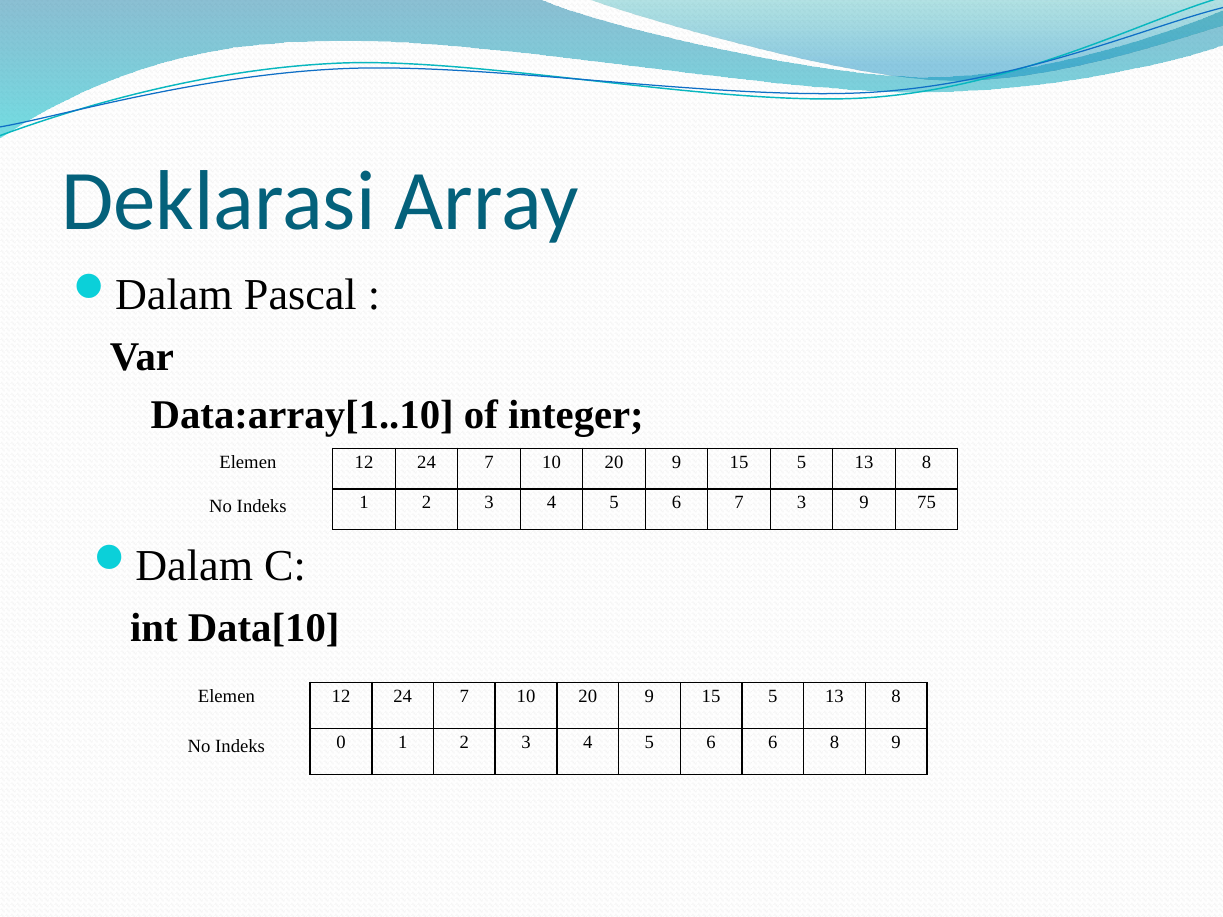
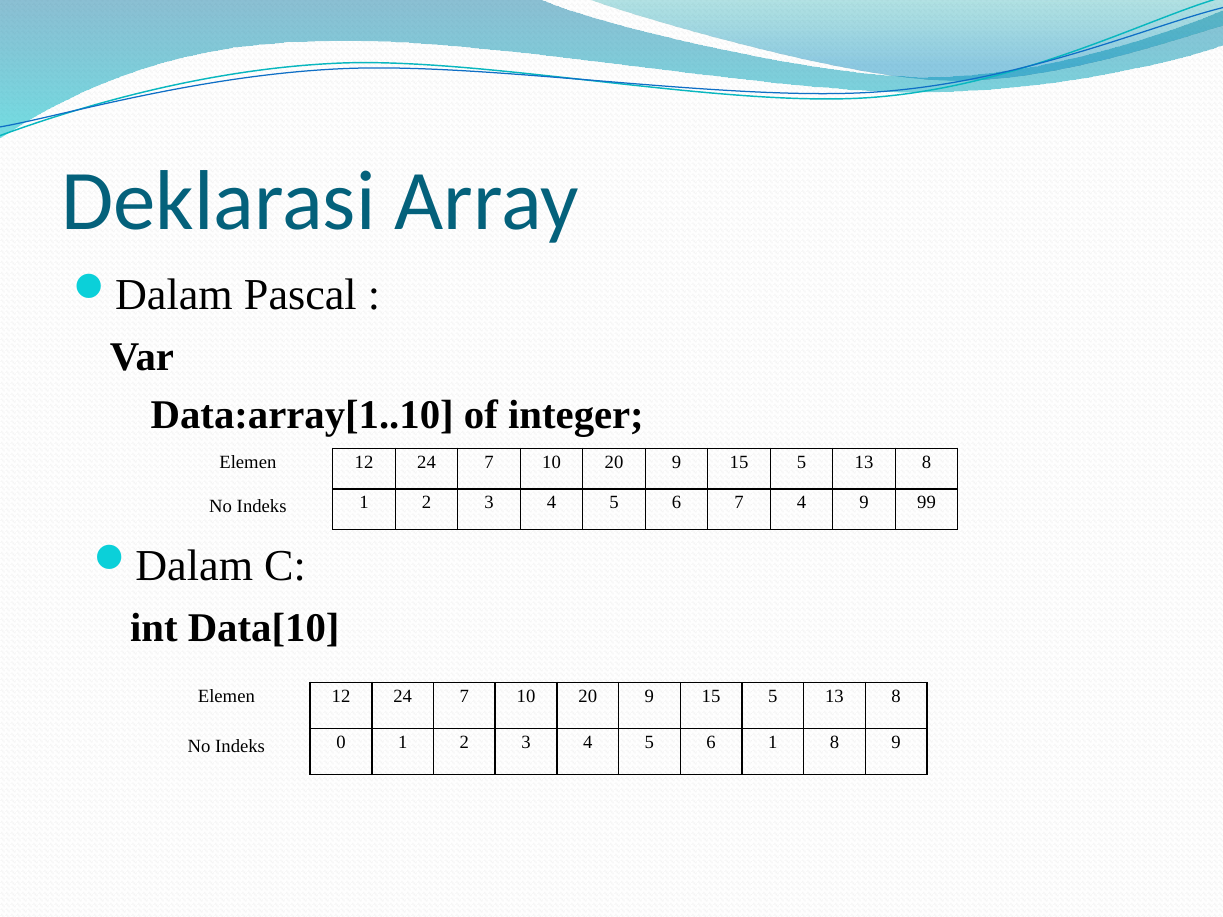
7 3: 3 -> 4
75: 75 -> 99
6 6: 6 -> 1
